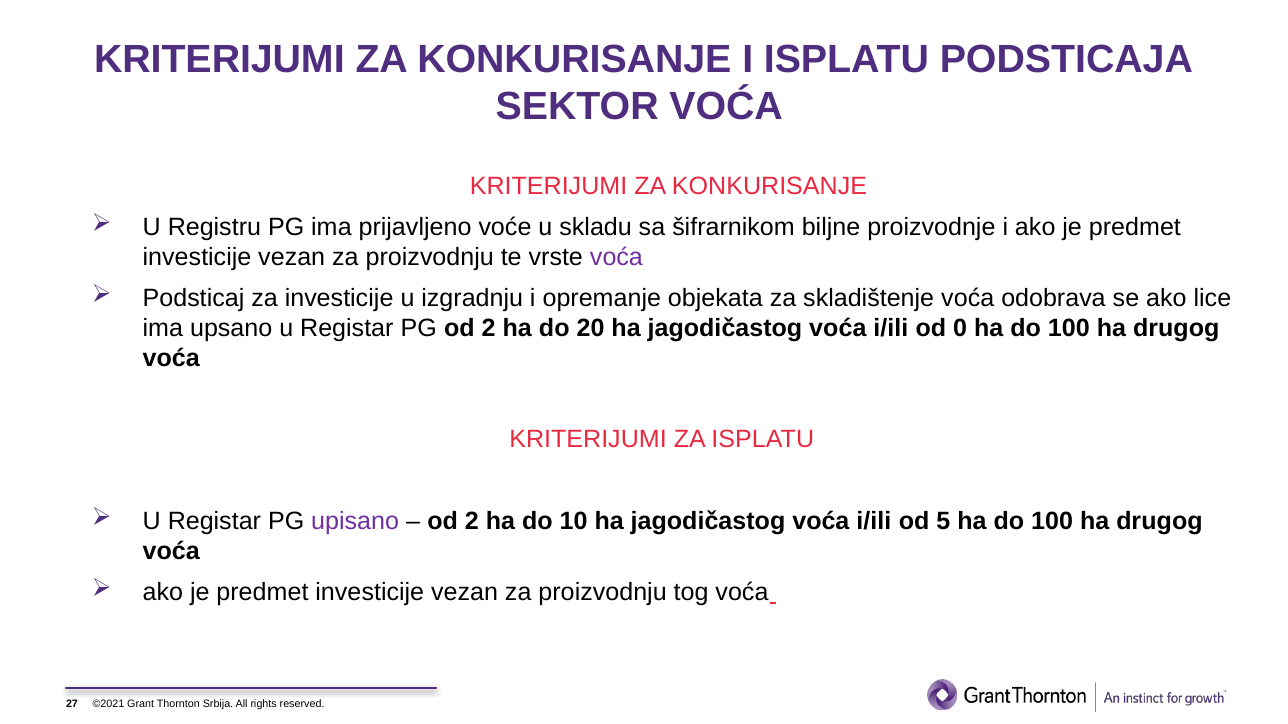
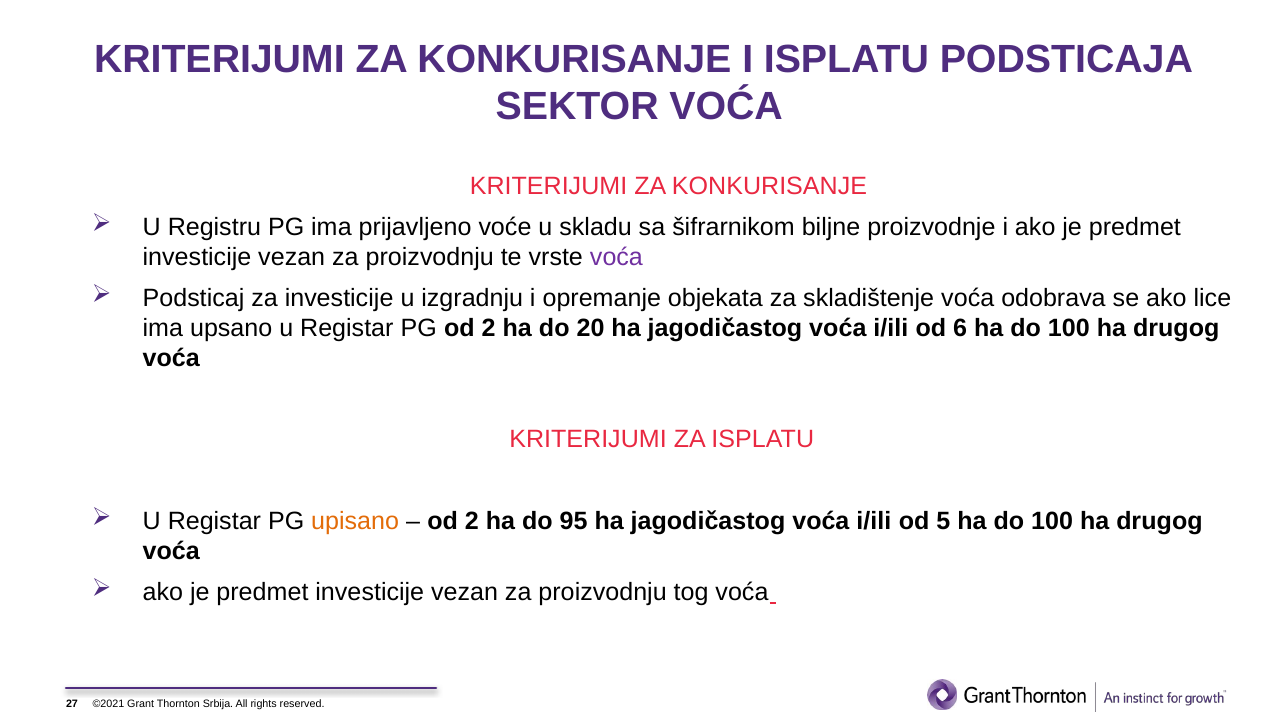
0: 0 -> 6
upisano colour: purple -> orange
10: 10 -> 95
